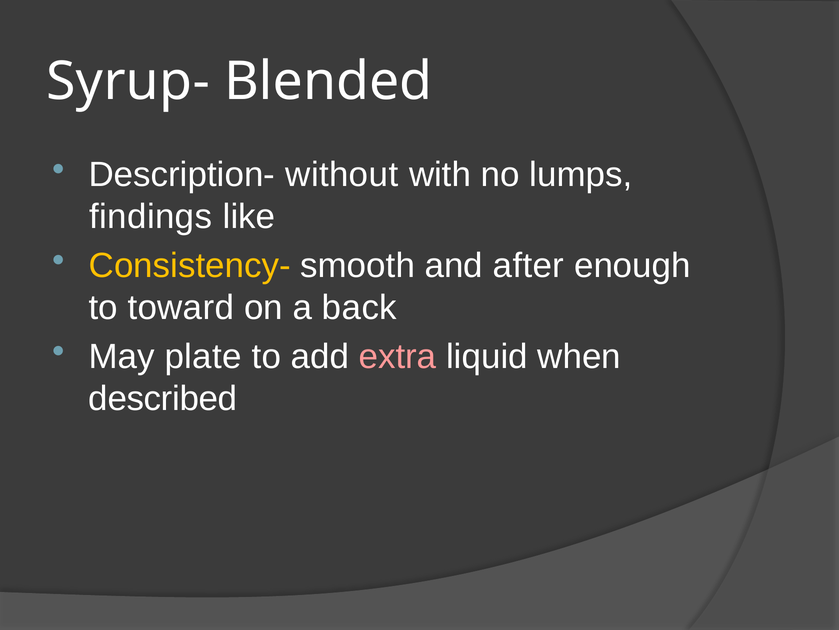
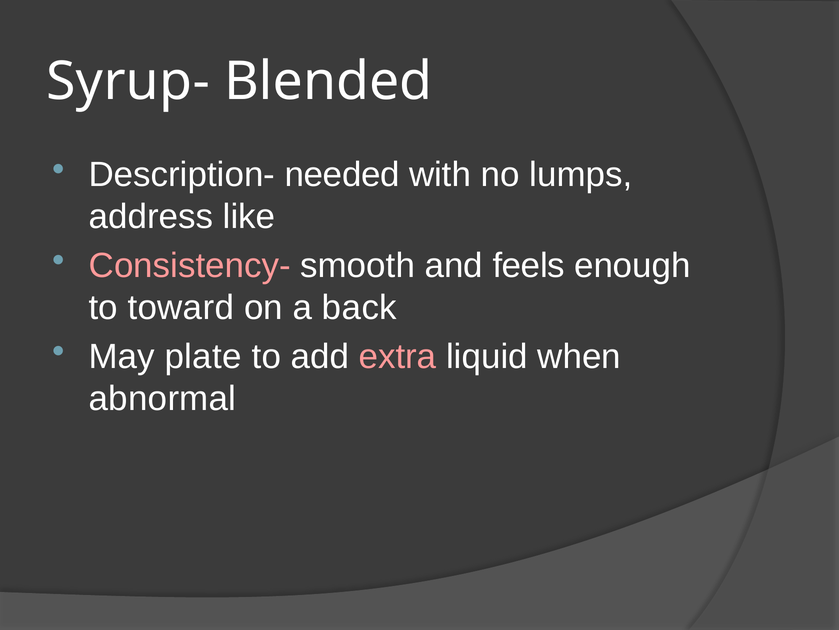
without: without -> needed
findings: findings -> address
Consistency- colour: yellow -> pink
after: after -> feels
described: described -> abnormal
